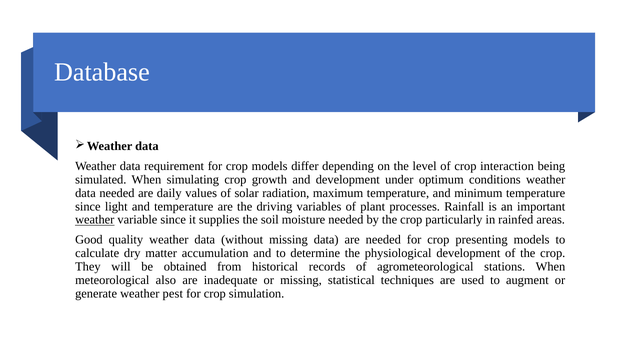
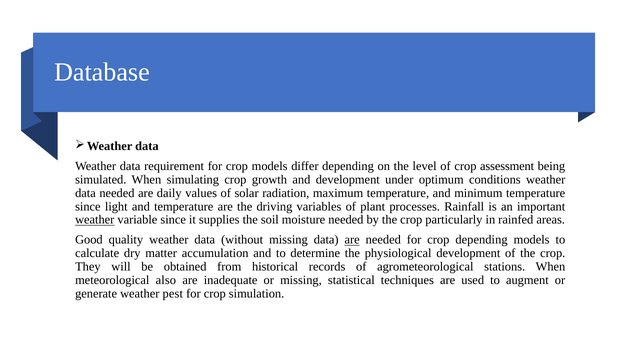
interaction: interaction -> assessment
are at (352, 240) underline: none -> present
crop presenting: presenting -> depending
